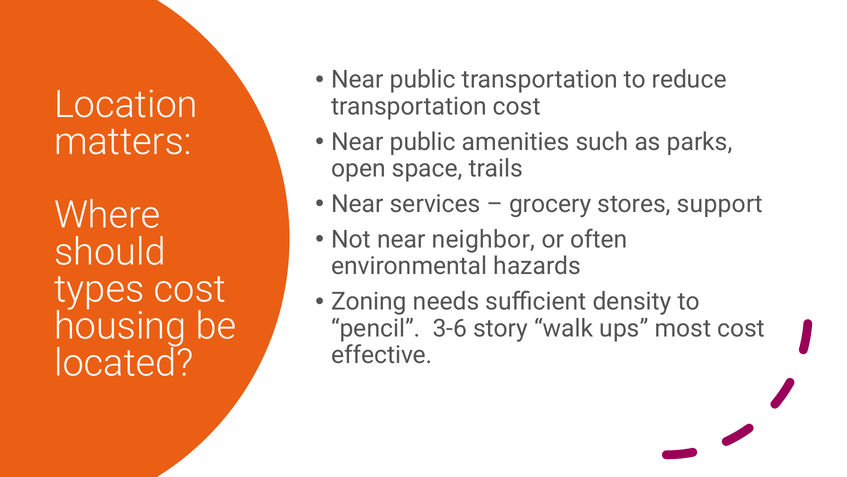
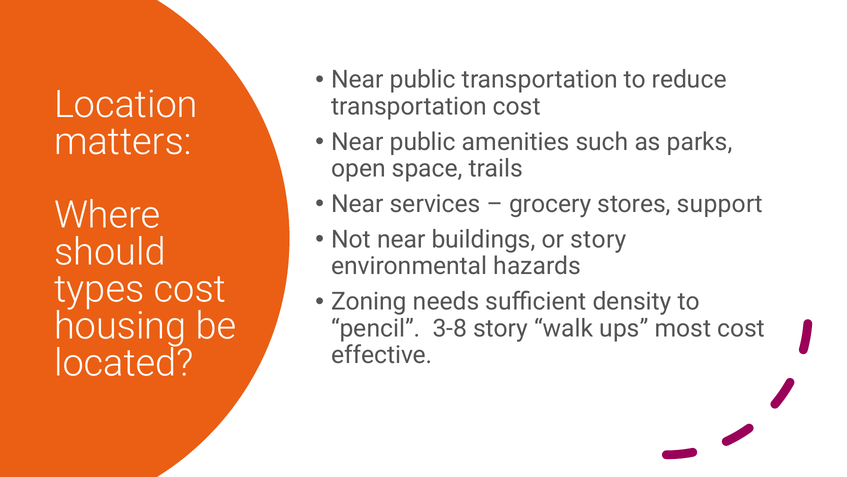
neighbor: neighbor -> buildings
or often: often -> story
3-6: 3-6 -> 3-8
